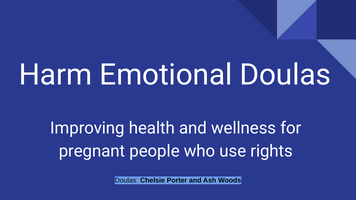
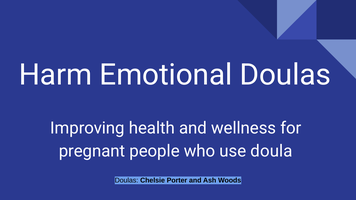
rights: rights -> doula
